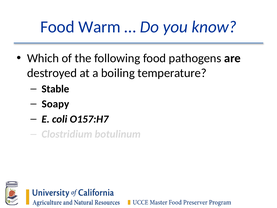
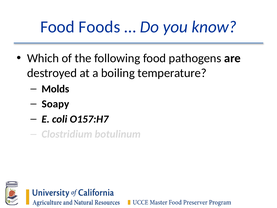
Warm: Warm -> Foods
Stable: Stable -> Molds
